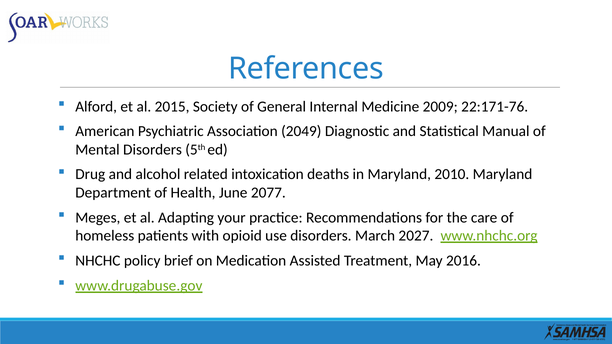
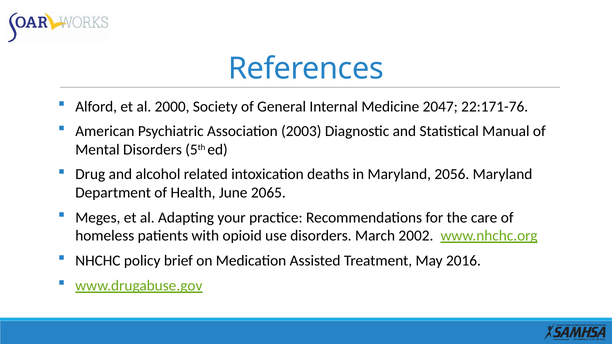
2015: 2015 -> 2000
2009: 2009 -> 2047
2049: 2049 -> 2003
2010: 2010 -> 2056
2077: 2077 -> 2065
2027: 2027 -> 2002
